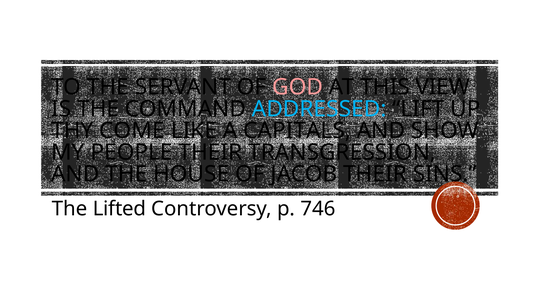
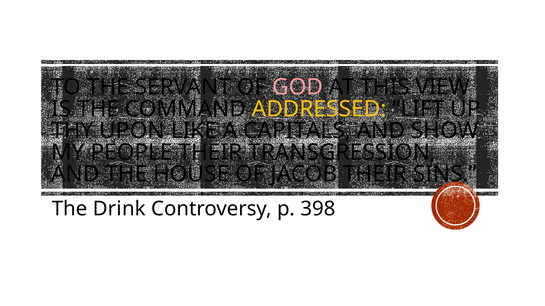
ADDRESSED colour: light blue -> yellow
COME: COME -> UPON
Lifted: Lifted -> Drink
746: 746 -> 398
